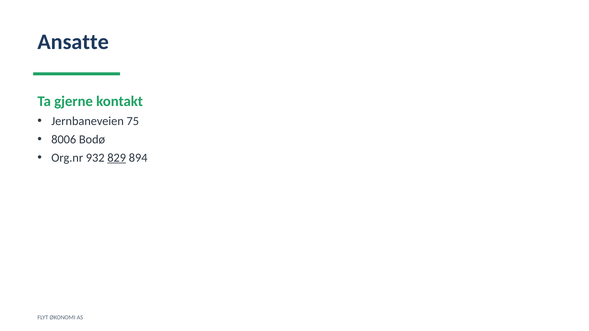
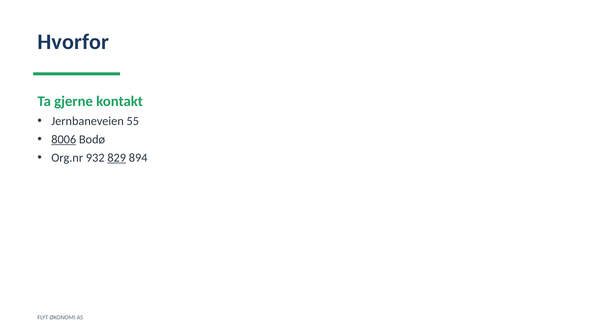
Ansatte: Ansatte -> Hvorfor
75: 75 -> 55
8006 underline: none -> present
